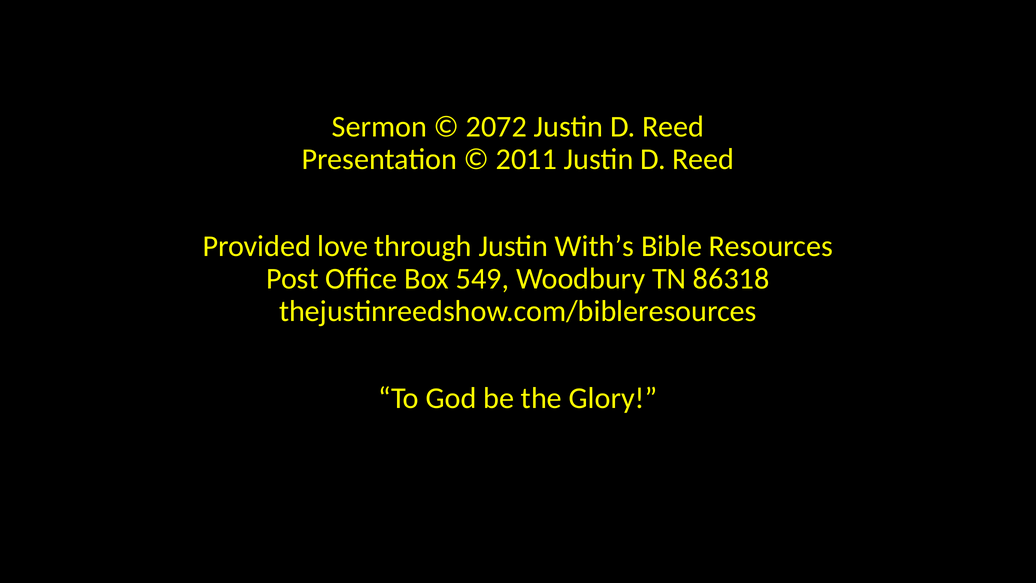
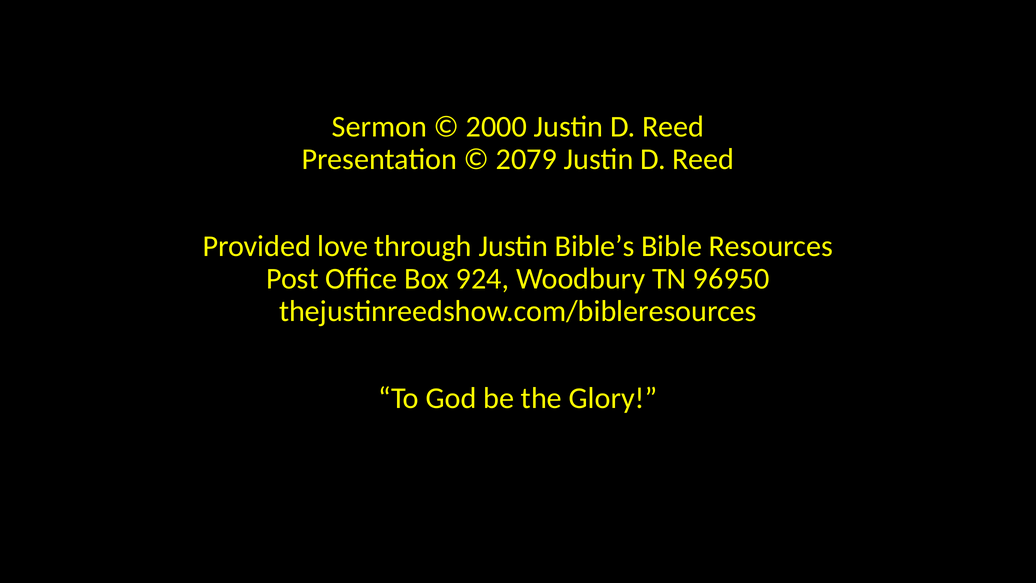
2072: 2072 -> 2000
2011: 2011 -> 2079
With’s: With’s -> Bible’s
549: 549 -> 924
86318: 86318 -> 96950
